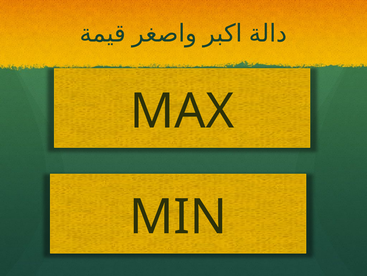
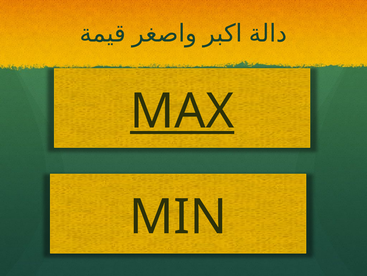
MAX underline: none -> present
